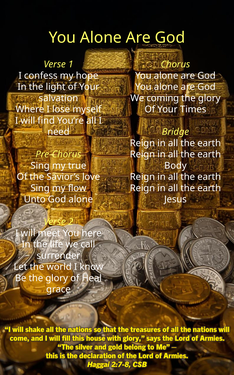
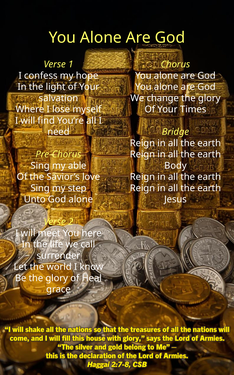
coming: coming -> change
true: true -> able
flow: flow -> step
